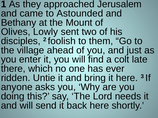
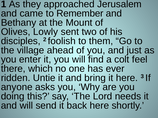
Astounded: Astounded -> Remember
late: late -> feel
